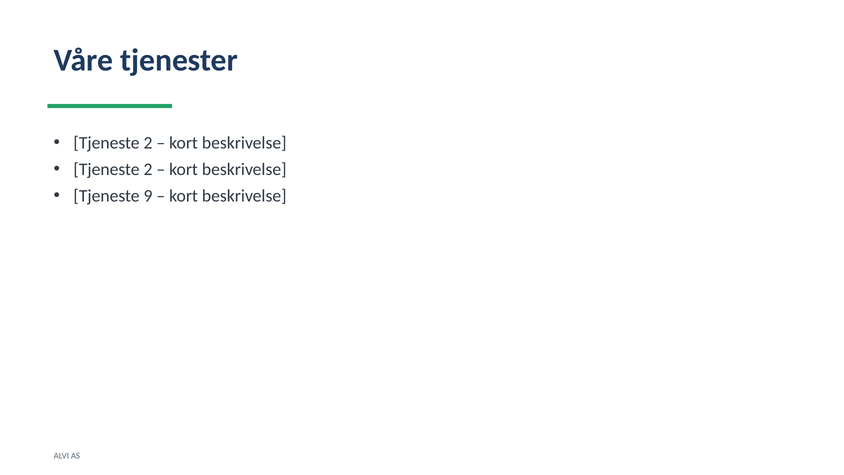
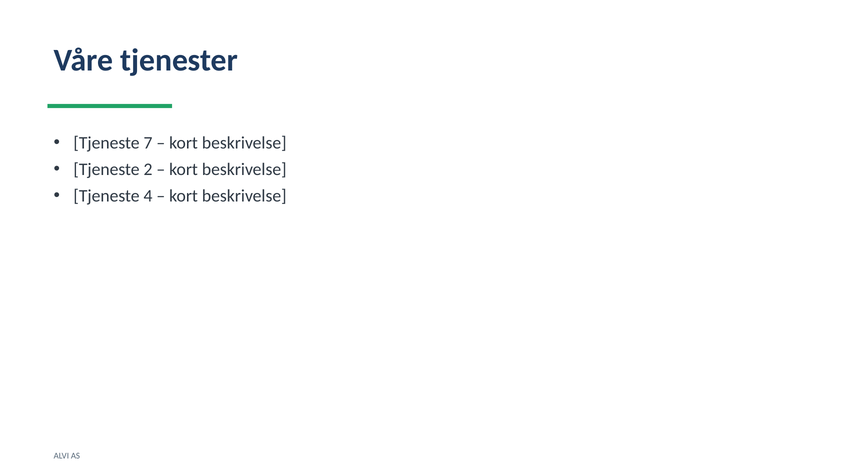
2 at (148, 143): 2 -> 7
9: 9 -> 4
